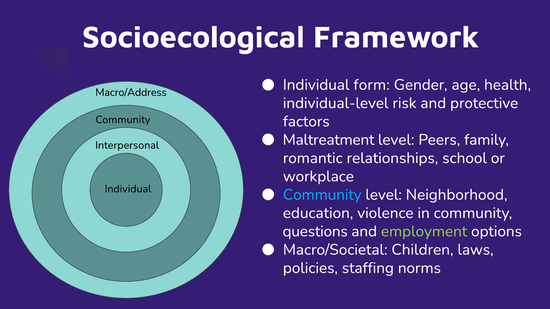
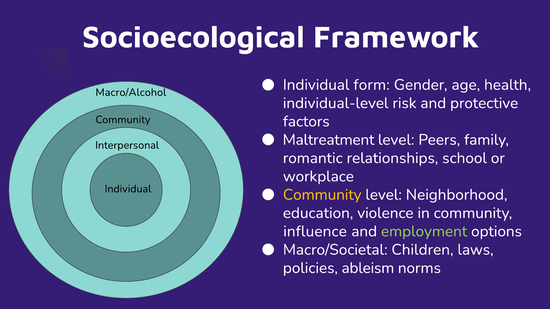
Macro/Address: Macro/Address -> Macro/Alcohol
Community at (322, 195) colour: light blue -> yellow
questions: questions -> influence
staffing: staffing -> ableism
